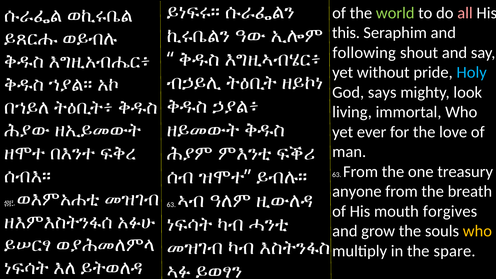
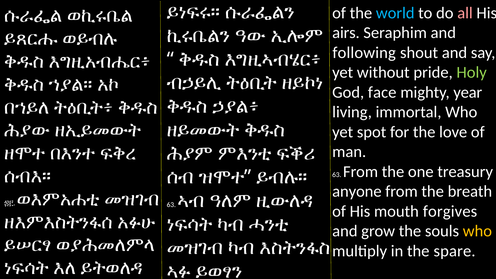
world colour: light green -> light blue
this: this -> airs
Holy colour: light blue -> light green
says: says -> face
look: look -> year
ever: ever -> spot
